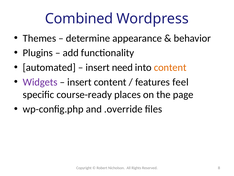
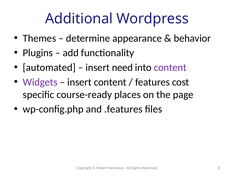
Combined: Combined -> Additional
content at (170, 67) colour: orange -> purple
feel: feel -> cost
.override: .override -> .features
